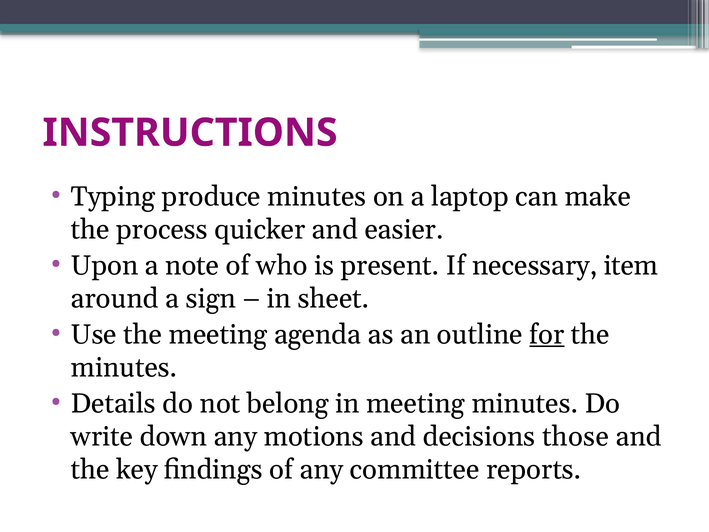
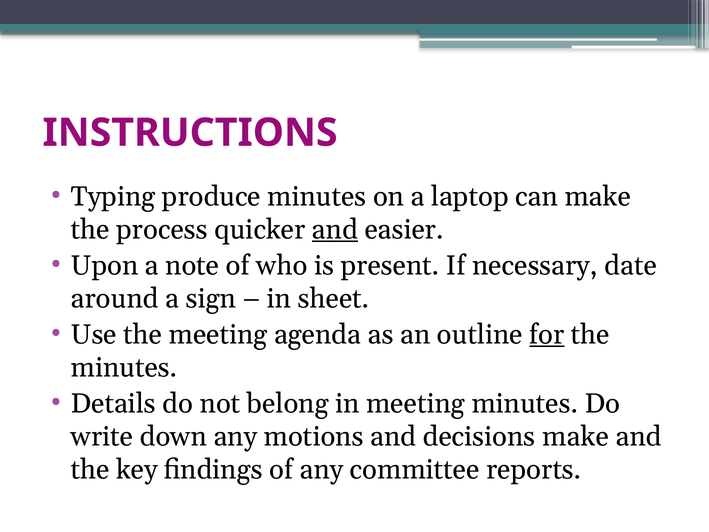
and at (335, 229) underline: none -> present
item: item -> date
decisions those: those -> make
